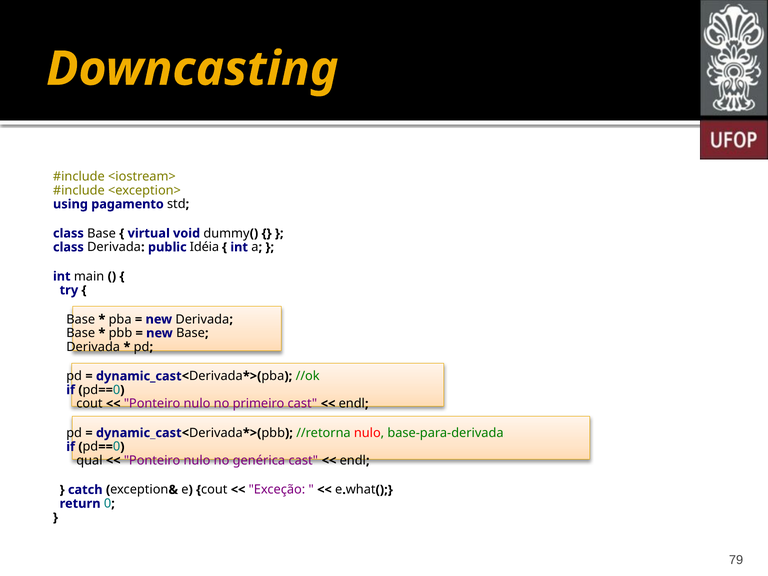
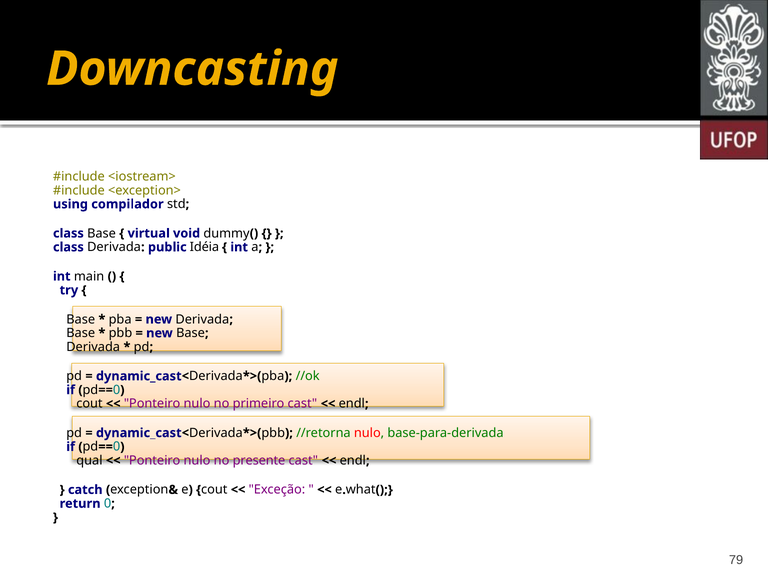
pagamento: pagamento -> compilador
genérica: genérica -> presente
